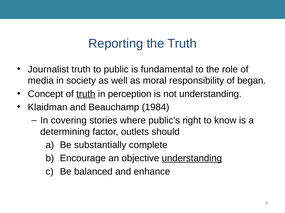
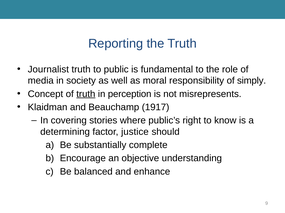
began: began -> simply
not understanding: understanding -> misrepresents
1984: 1984 -> 1917
outlets: outlets -> justice
understanding at (192, 159) underline: present -> none
